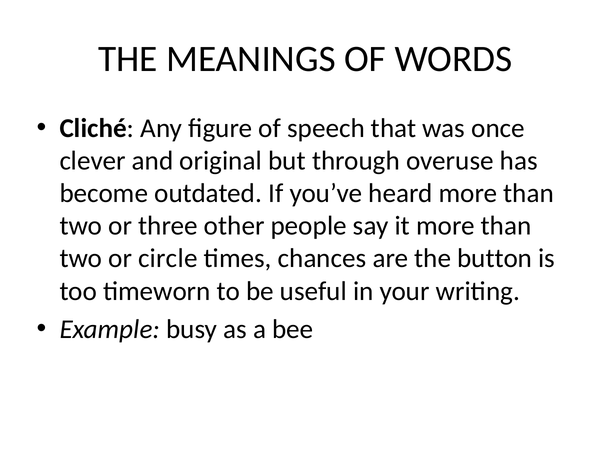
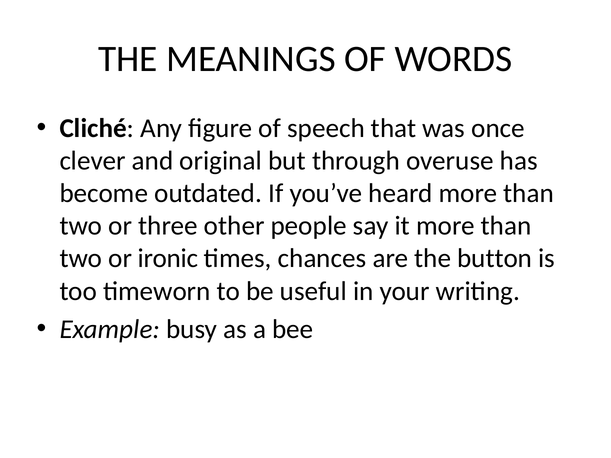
circle: circle -> ironic
